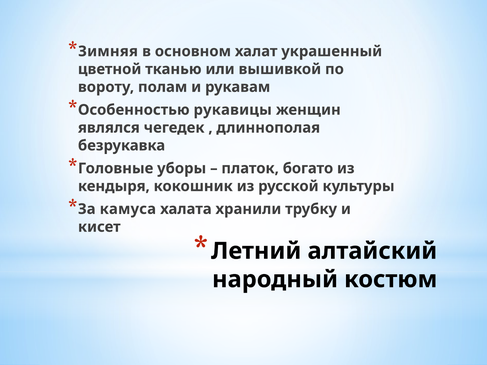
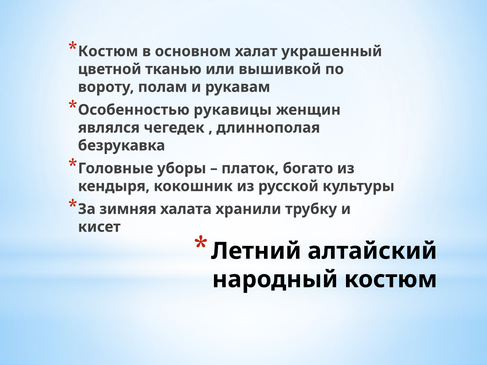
Зимняя at (108, 51): Зимняя -> Костюм
камуса: камуса -> зимняя
